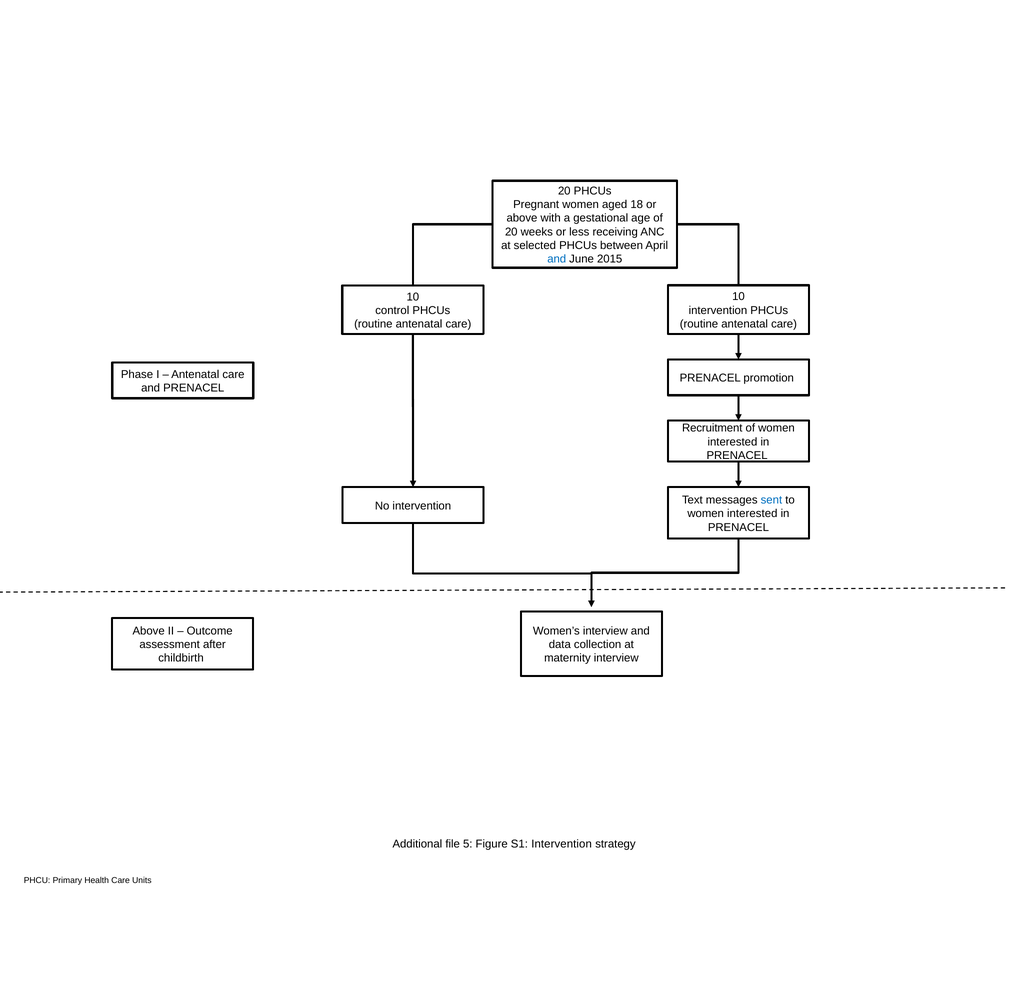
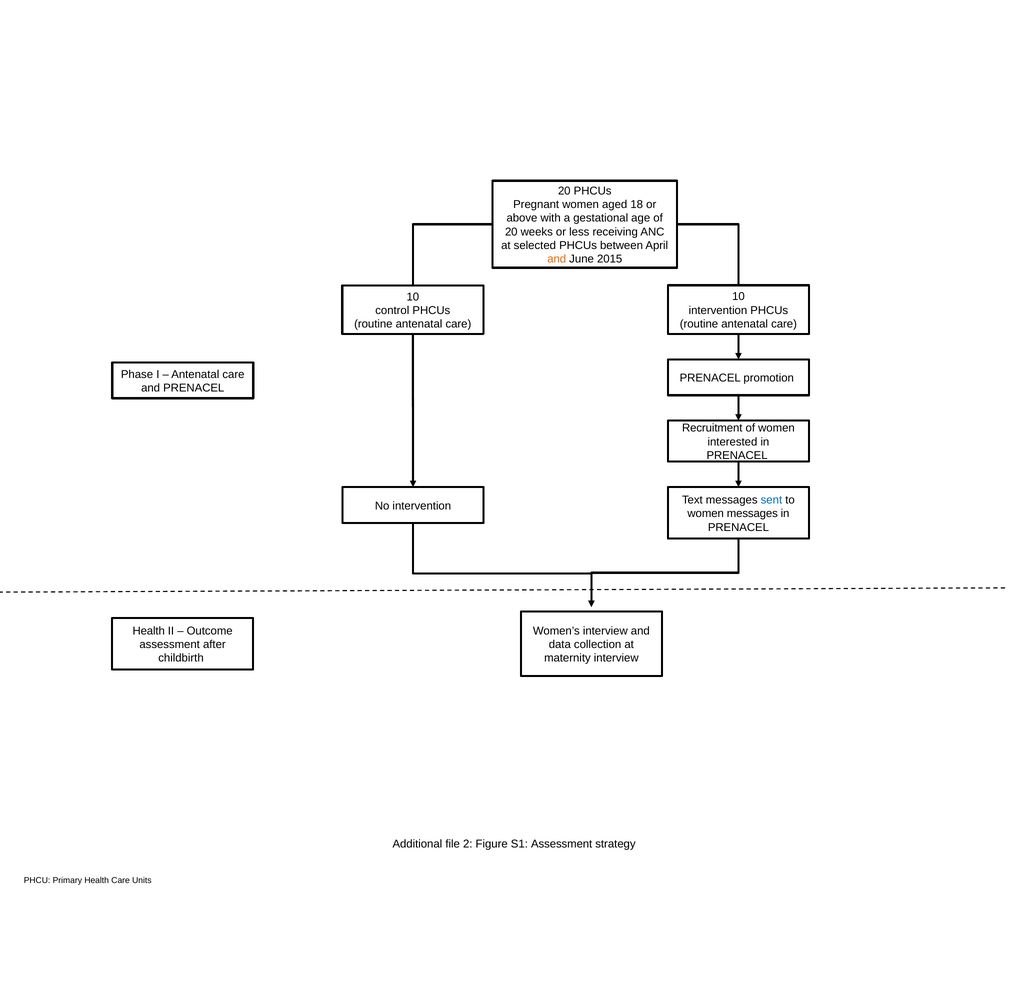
and at (557, 259) colour: blue -> orange
interested at (752, 514): interested -> messages
Above at (149, 631): Above -> Health
5: 5 -> 2
S1 Intervention: Intervention -> Assessment
